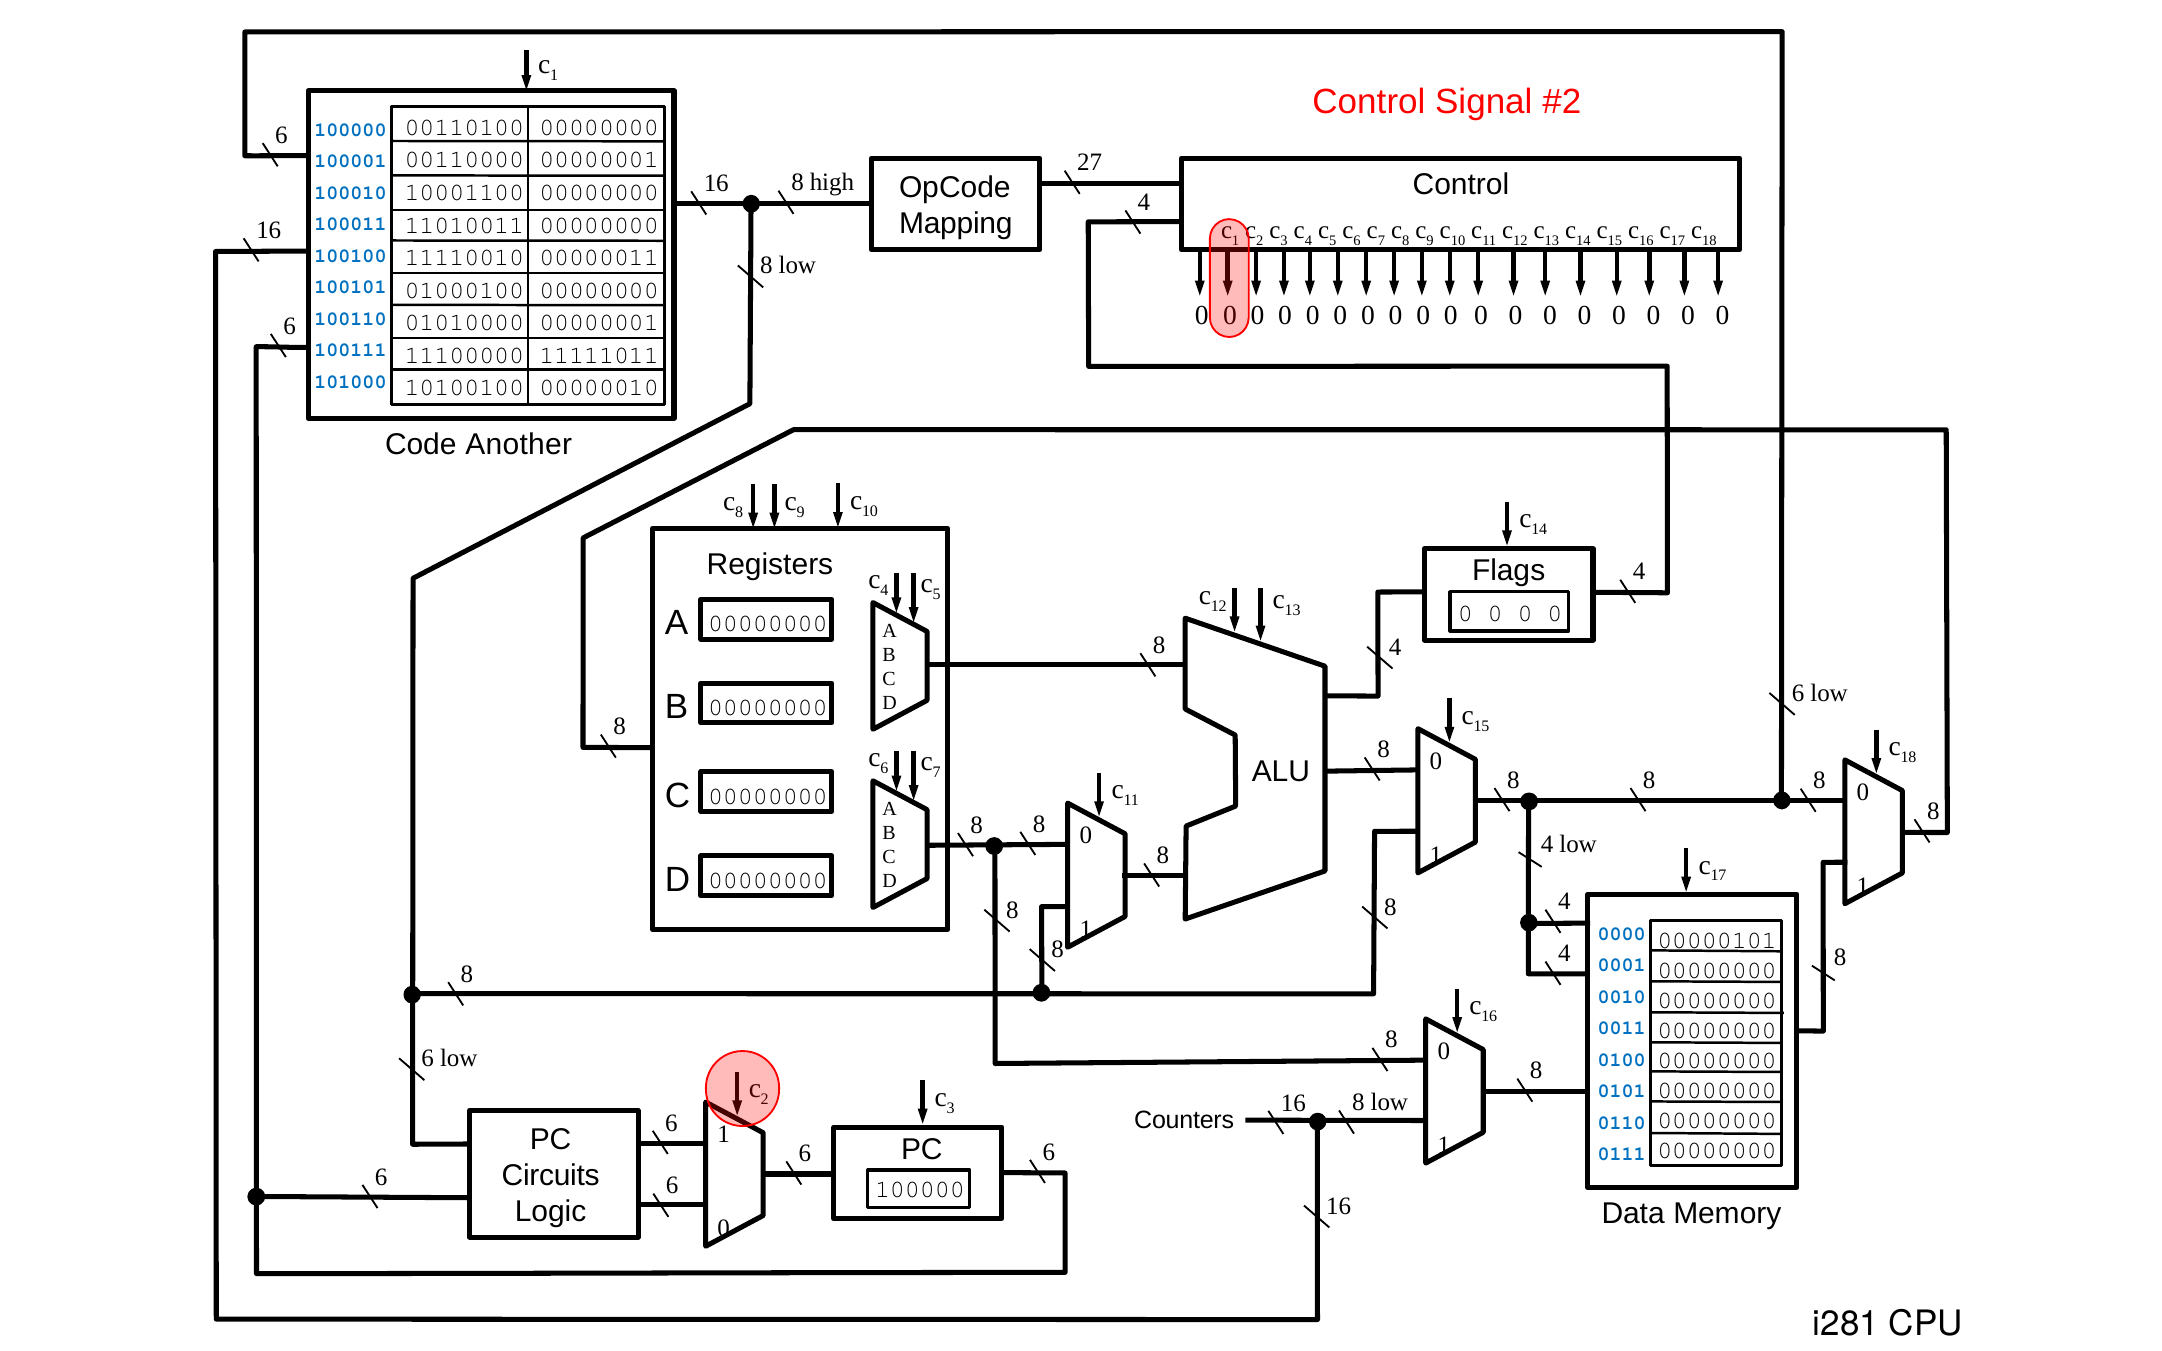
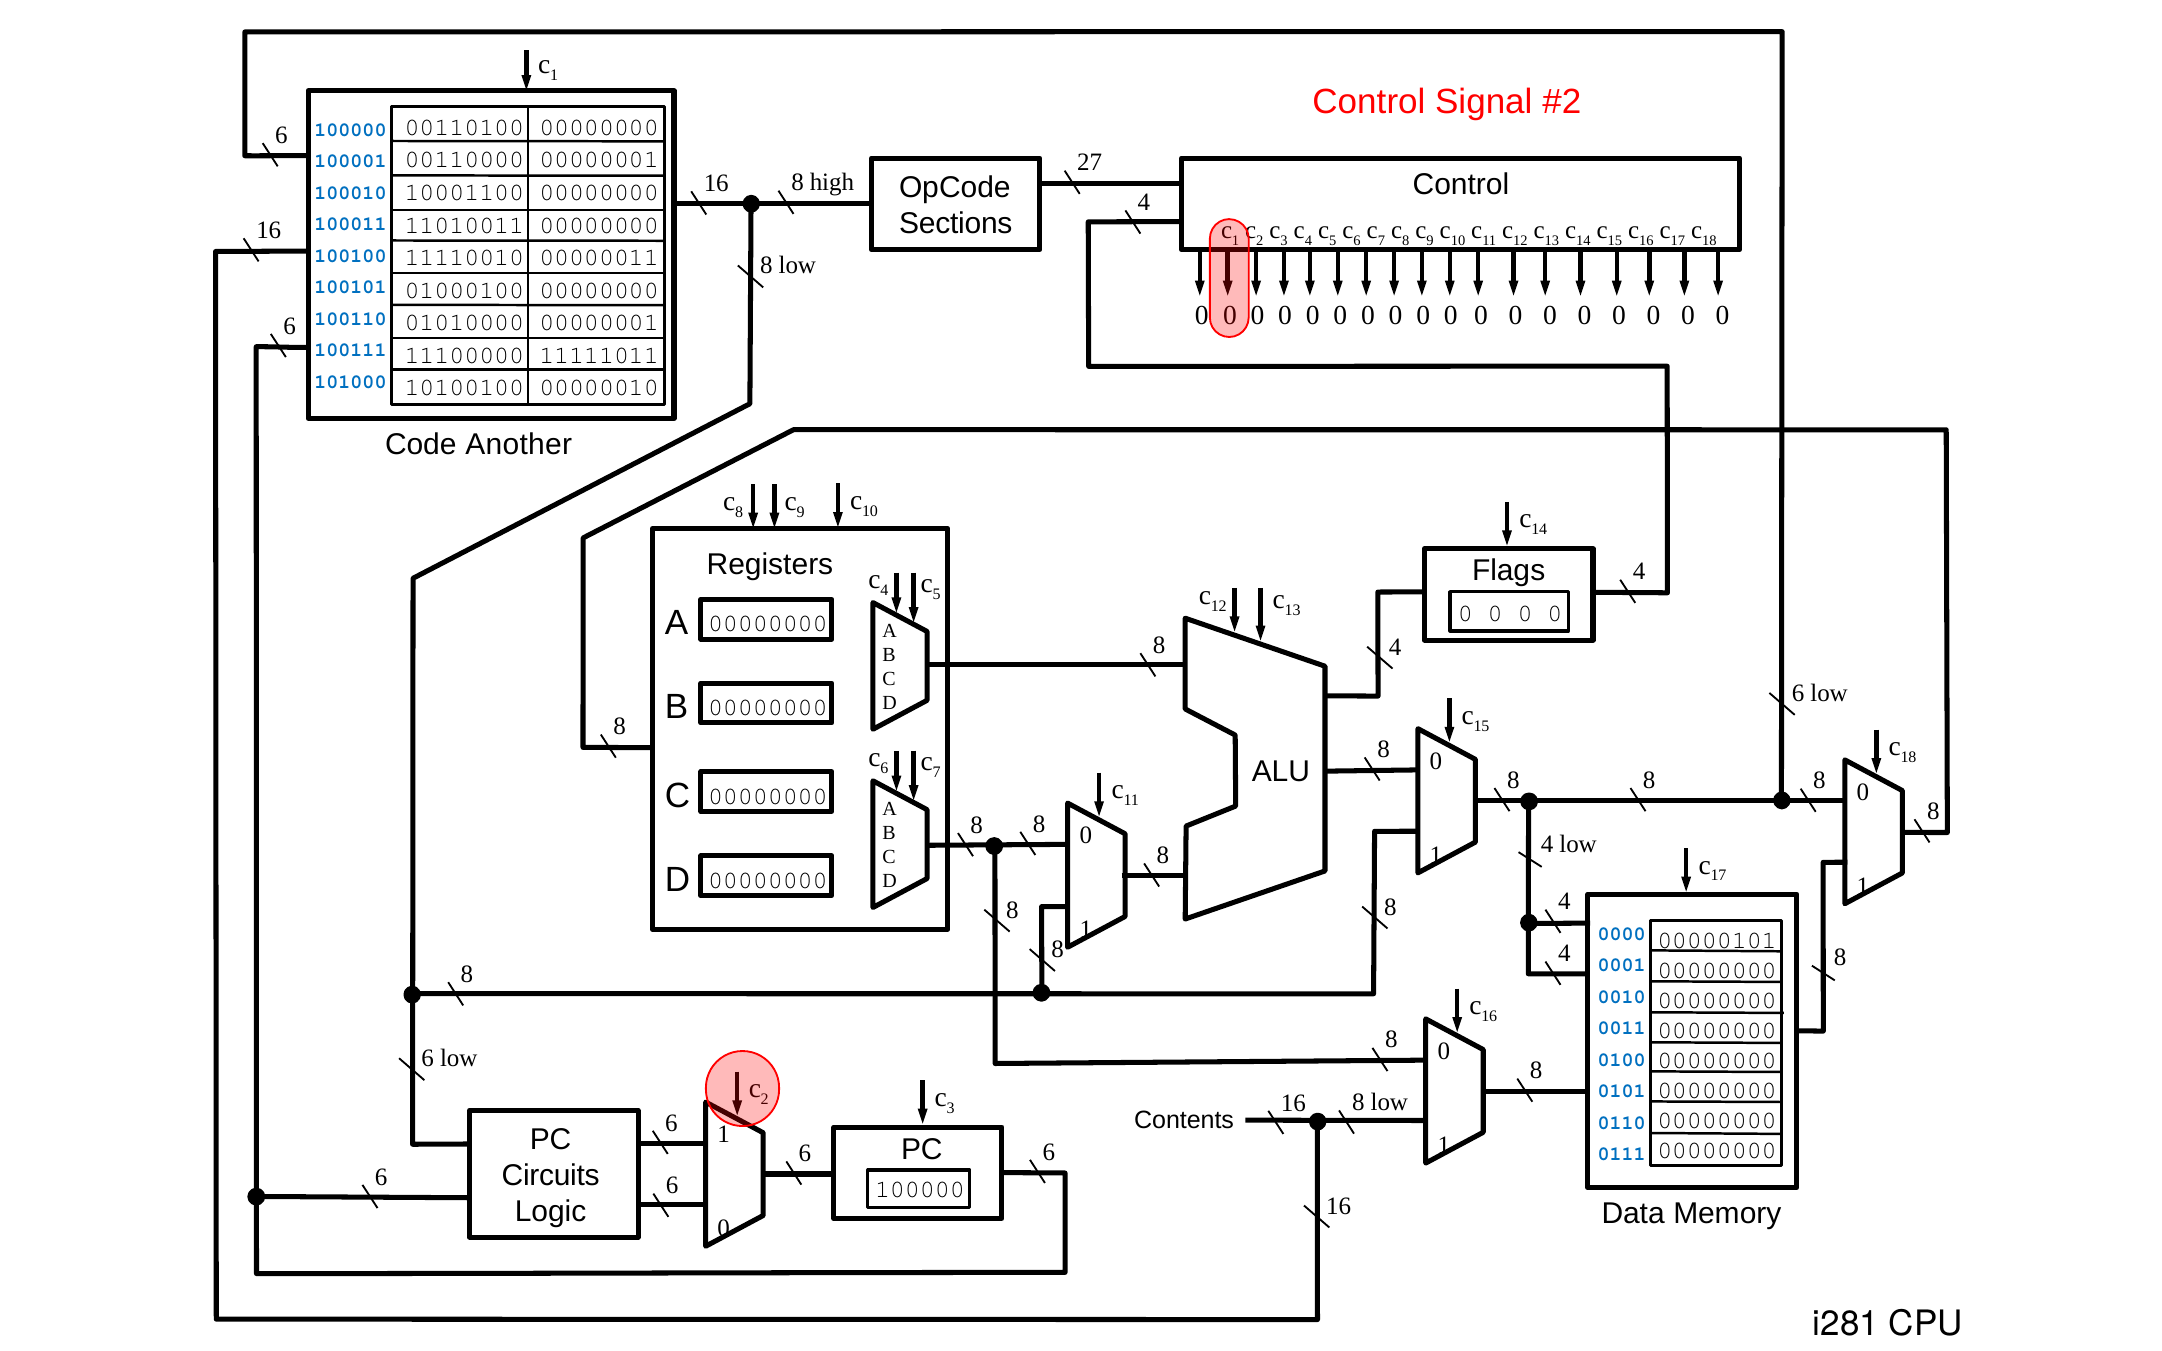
Mapping: Mapping -> Sections
Counters: Counters -> Contents
